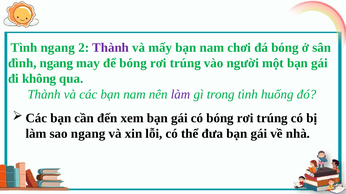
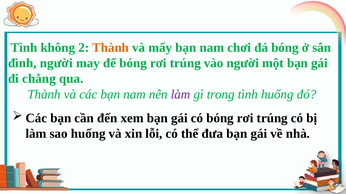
Tình ngang: ngang -> không
Thành at (111, 48) colour: purple -> orange
đình ngang: ngang -> người
không: không -> chẳng
sao ngang: ngang -> huống
